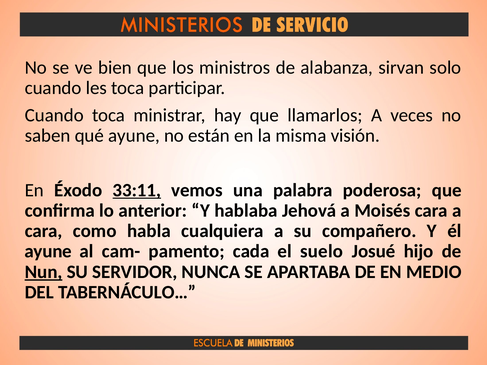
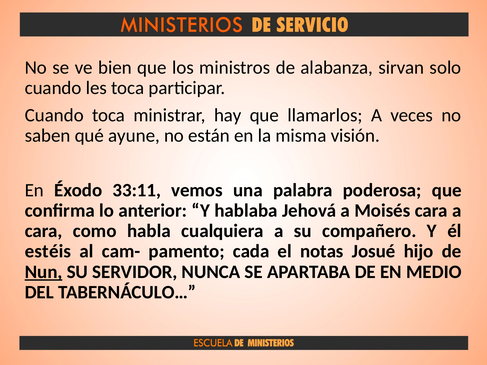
33:11 underline: present -> none
ayune at (48, 252): ayune -> estéis
suelo: suelo -> notas
